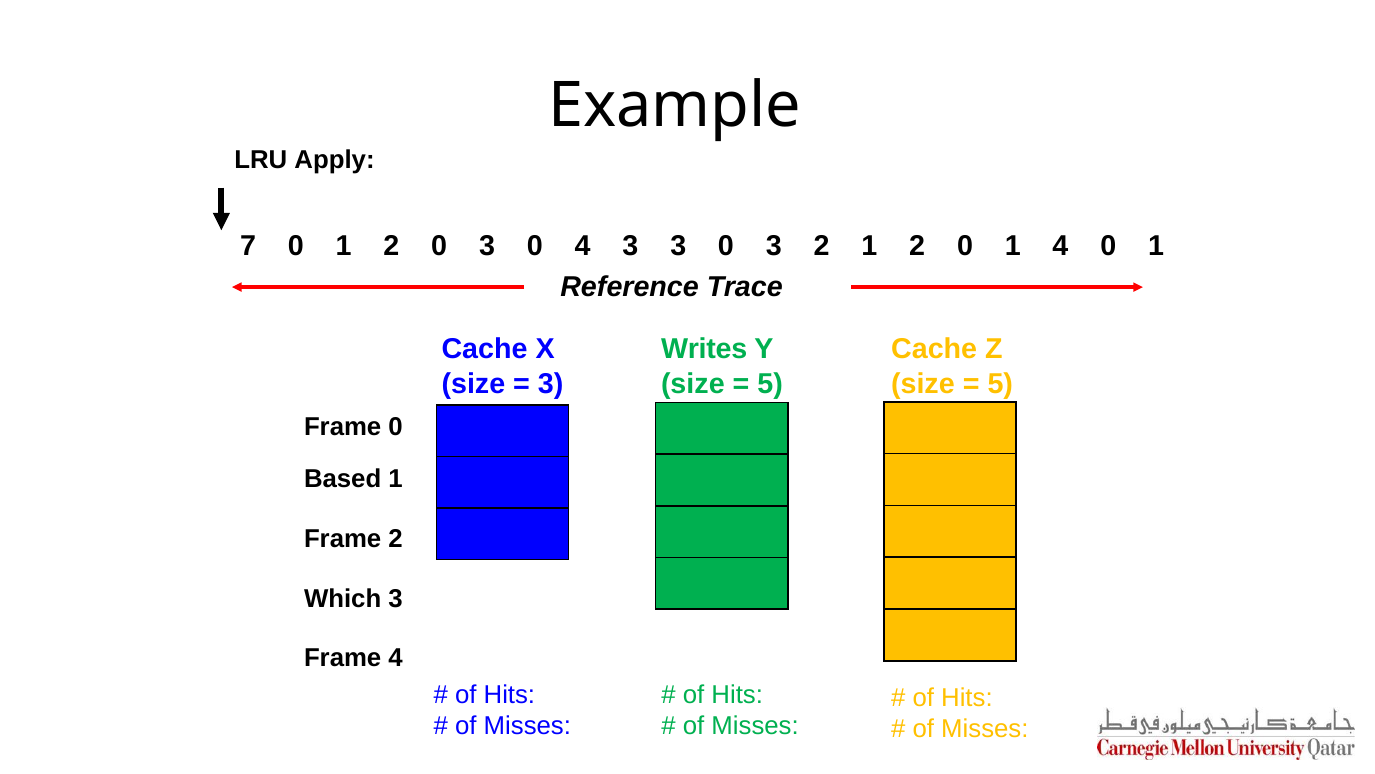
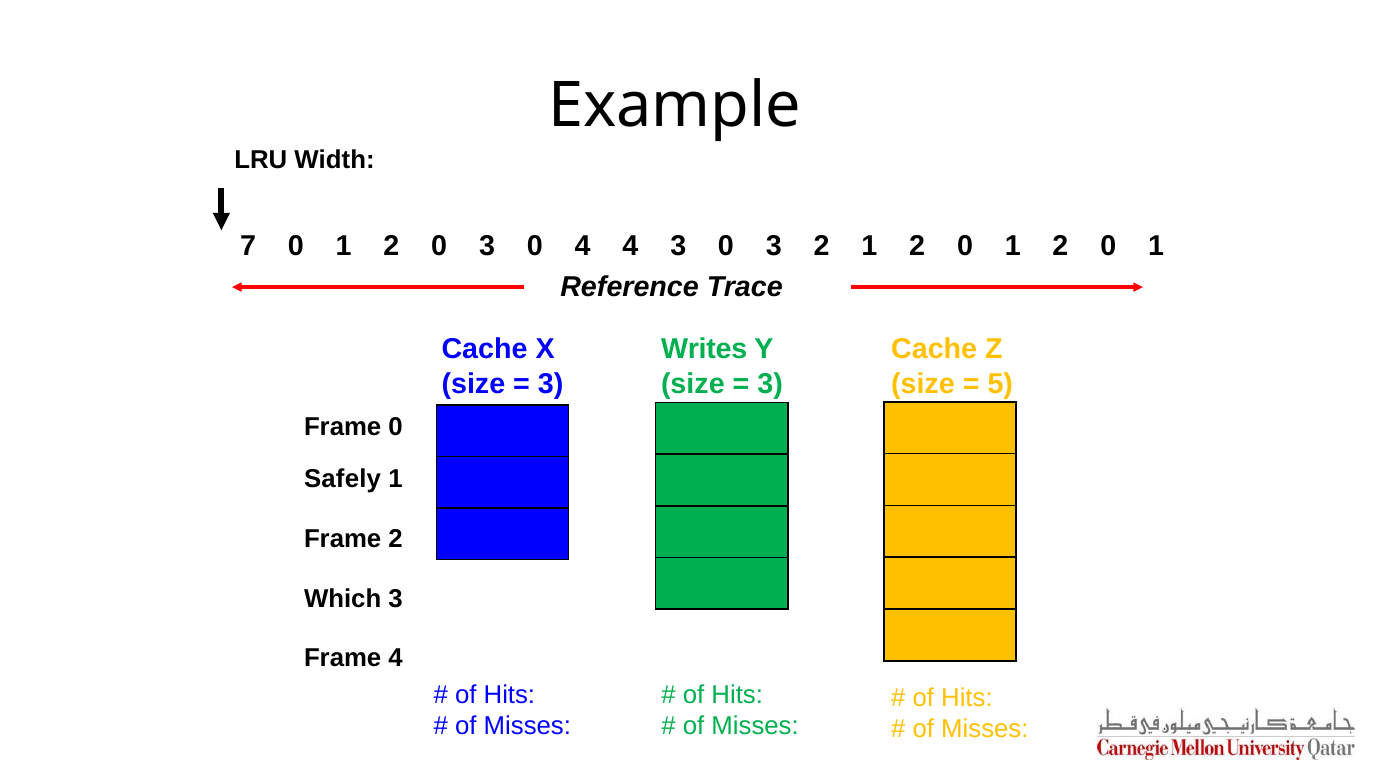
Apply: Apply -> Width
4 3: 3 -> 4
2 0 1 4: 4 -> 2
5 at (770, 384): 5 -> 3
Based: Based -> Safely
